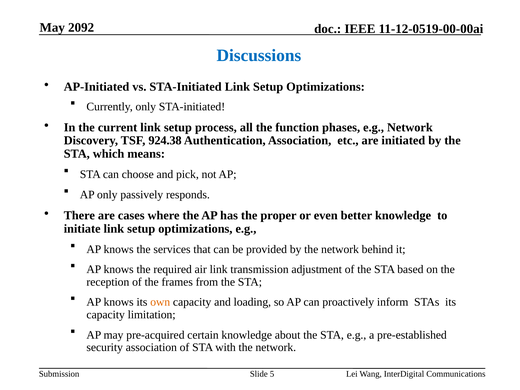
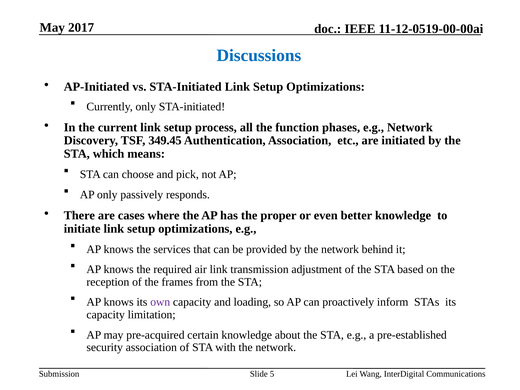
2092: 2092 -> 2017
924.38: 924.38 -> 349.45
own colour: orange -> purple
